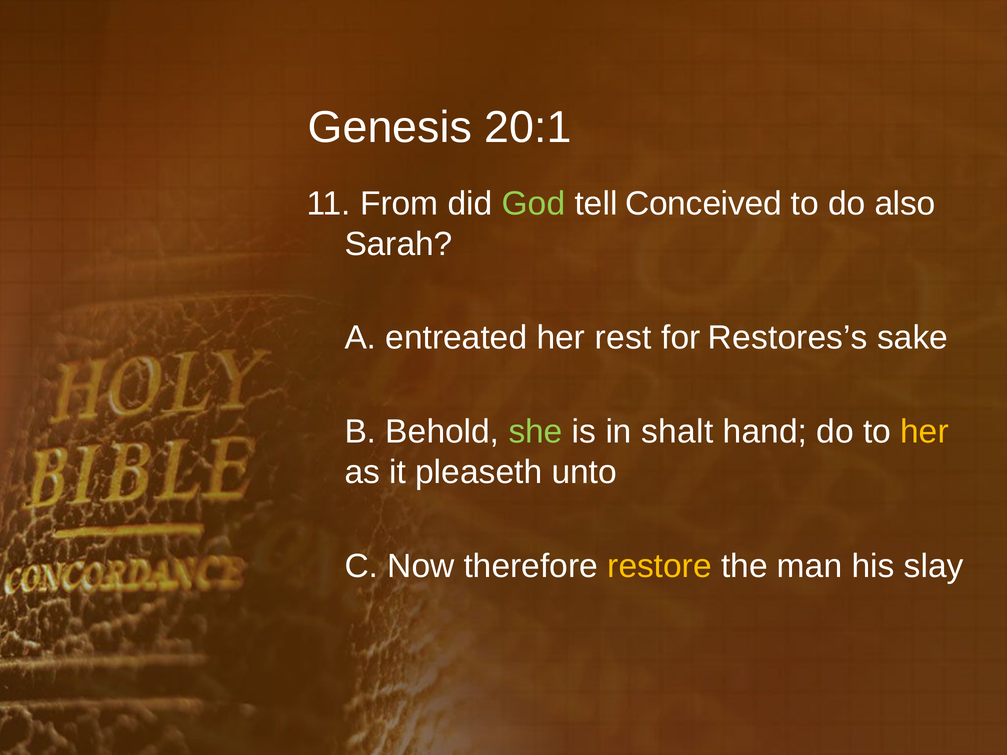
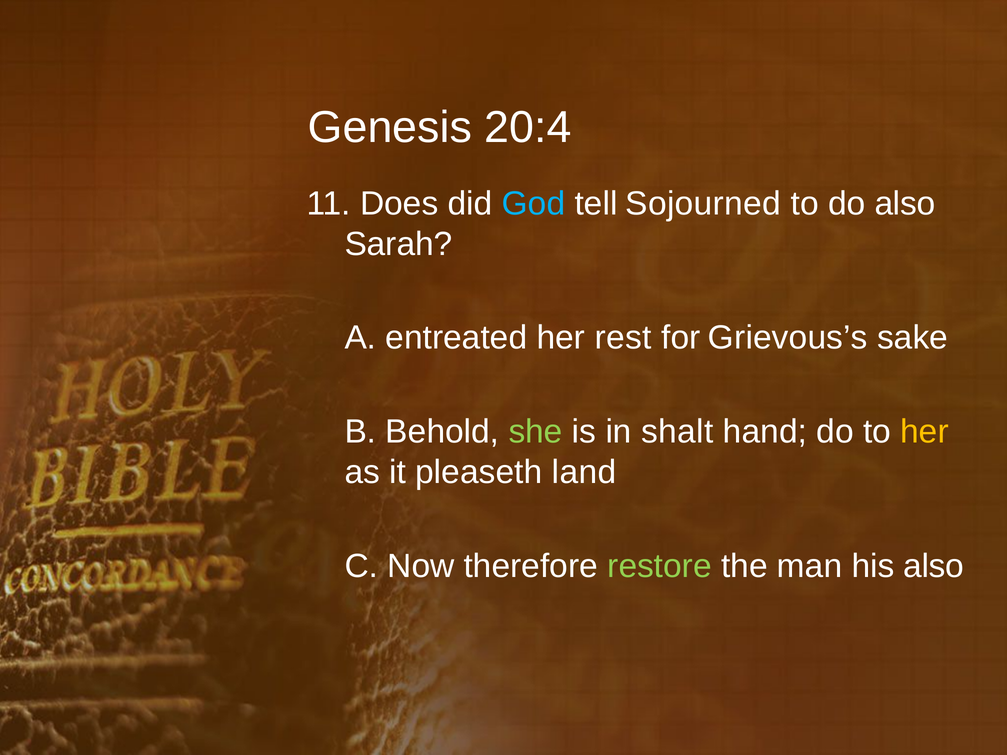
20:1: 20:1 -> 20:4
From: From -> Does
God colour: light green -> light blue
Conceived: Conceived -> Sojourned
Restores’s: Restores’s -> Grievous’s
unto: unto -> land
restore colour: yellow -> light green
his slay: slay -> also
